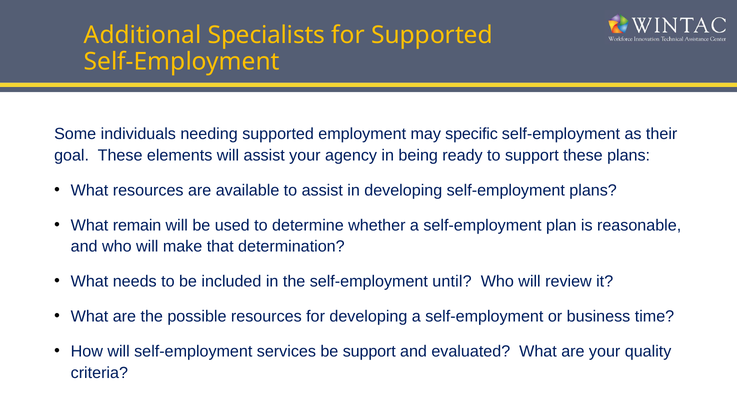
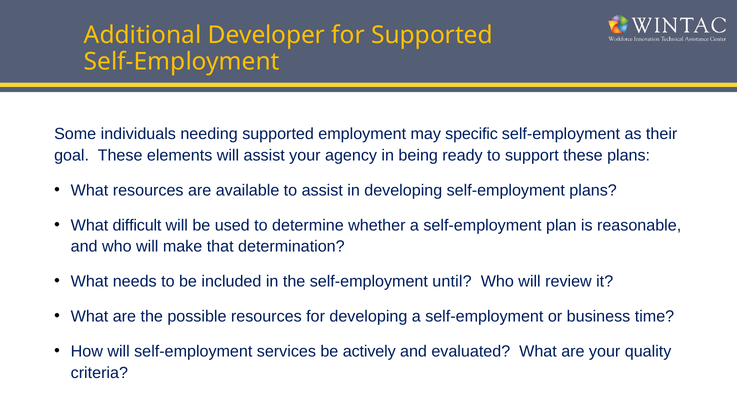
Specialists: Specialists -> Developer
remain: remain -> difficult
be support: support -> actively
